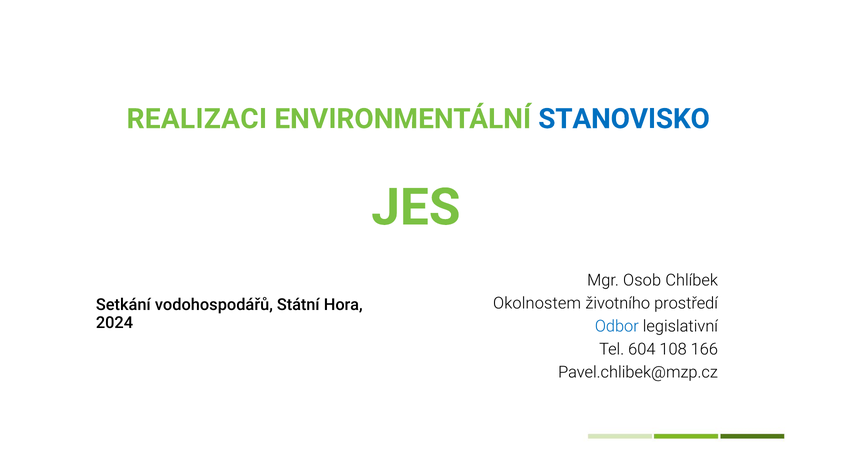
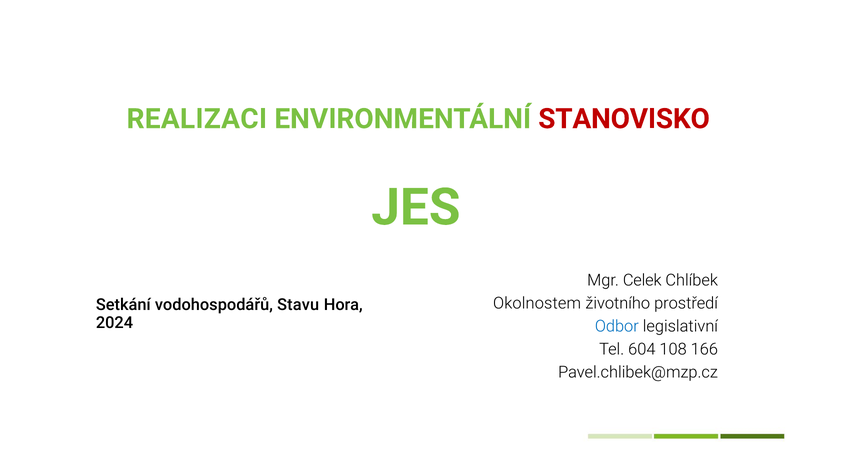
STANOVISKO colour: blue -> red
Osob: Osob -> Celek
Státní: Státní -> Stavu
